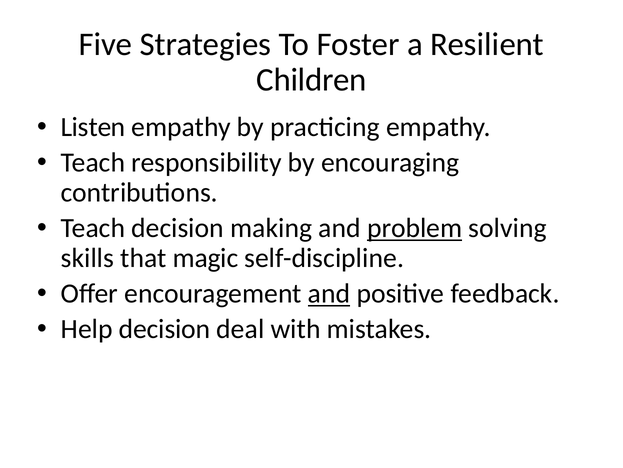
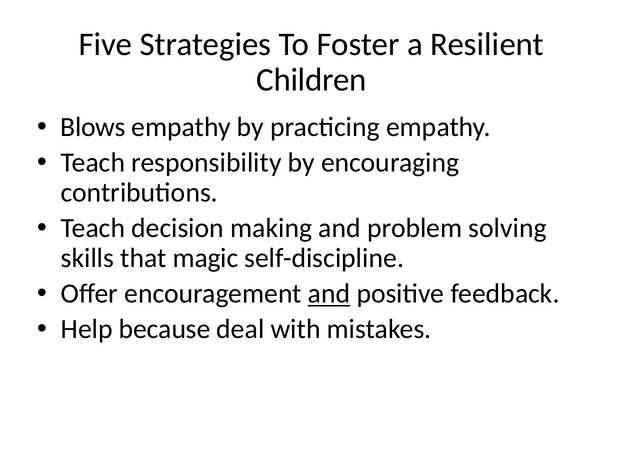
Listen: Listen -> Blows
problem underline: present -> none
Help decision: decision -> because
